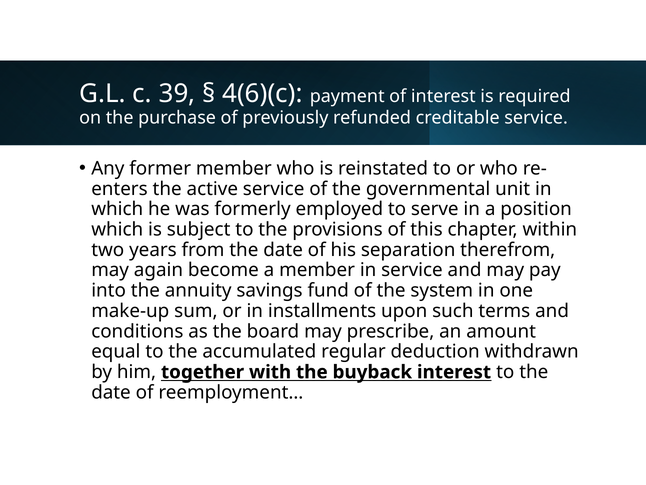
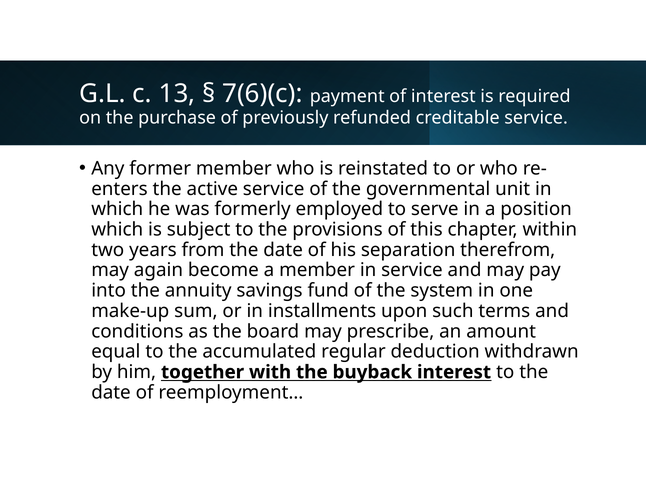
39: 39 -> 13
4(6)(c: 4(6)(c -> 7(6)(c
